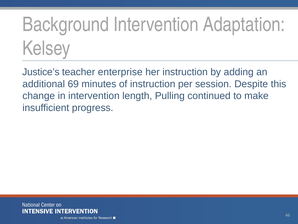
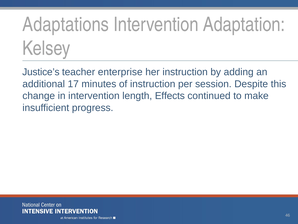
Background: Background -> Adaptations
69: 69 -> 17
Pulling: Pulling -> Effects
